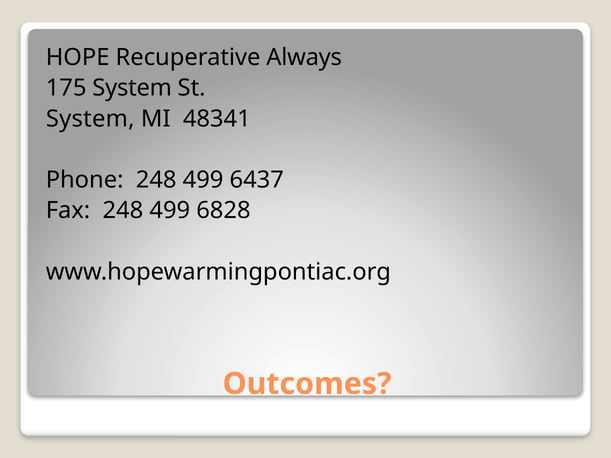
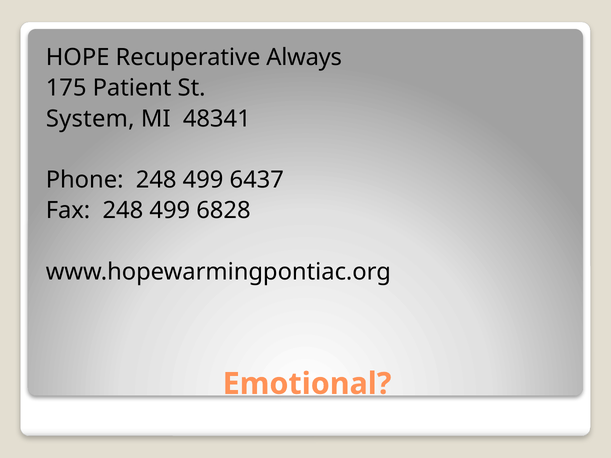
175 System: System -> Patient
Outcomes: Outcomes -> Emotional
